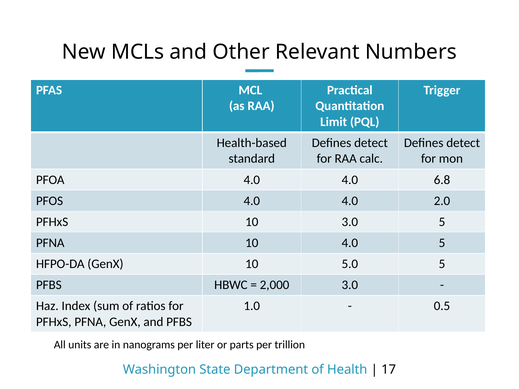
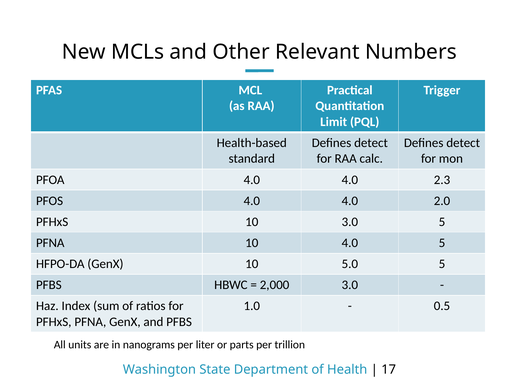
6.8: 6.8 -> 2.3
